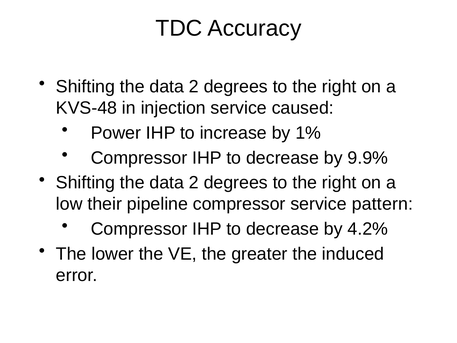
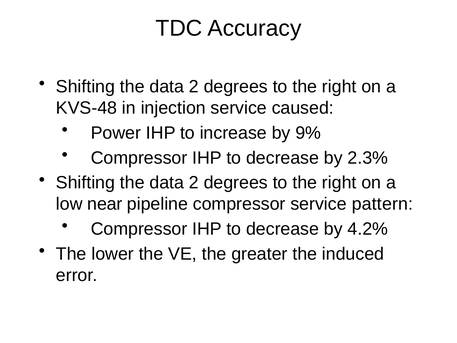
1%: 1% -> 9%
9.9%: 9.9% -> 2.3%
their: their -> near
